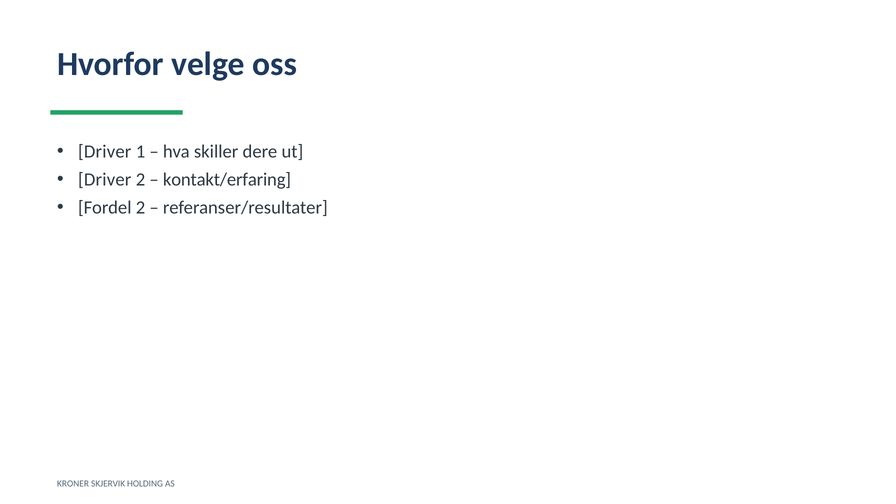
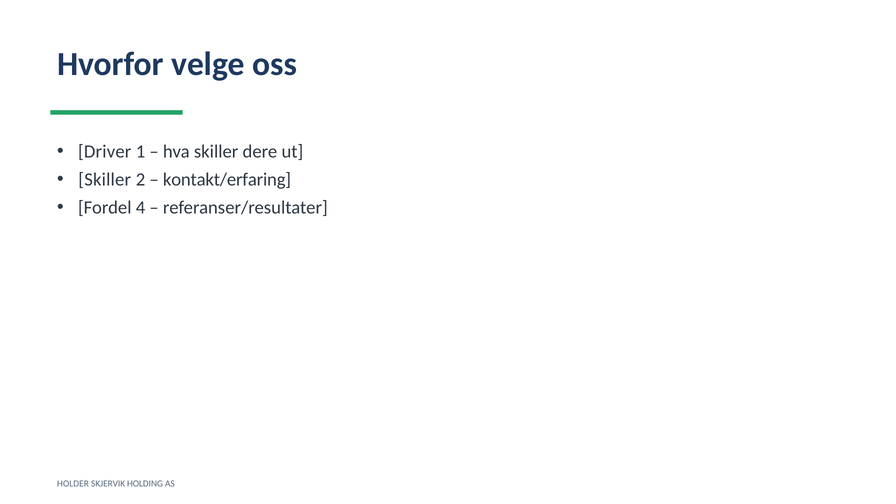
Driver at (105, 180): Driver -> Skiller
Fordel 2: 2 -> 4
KRONER: KRONER -> HOLDER
